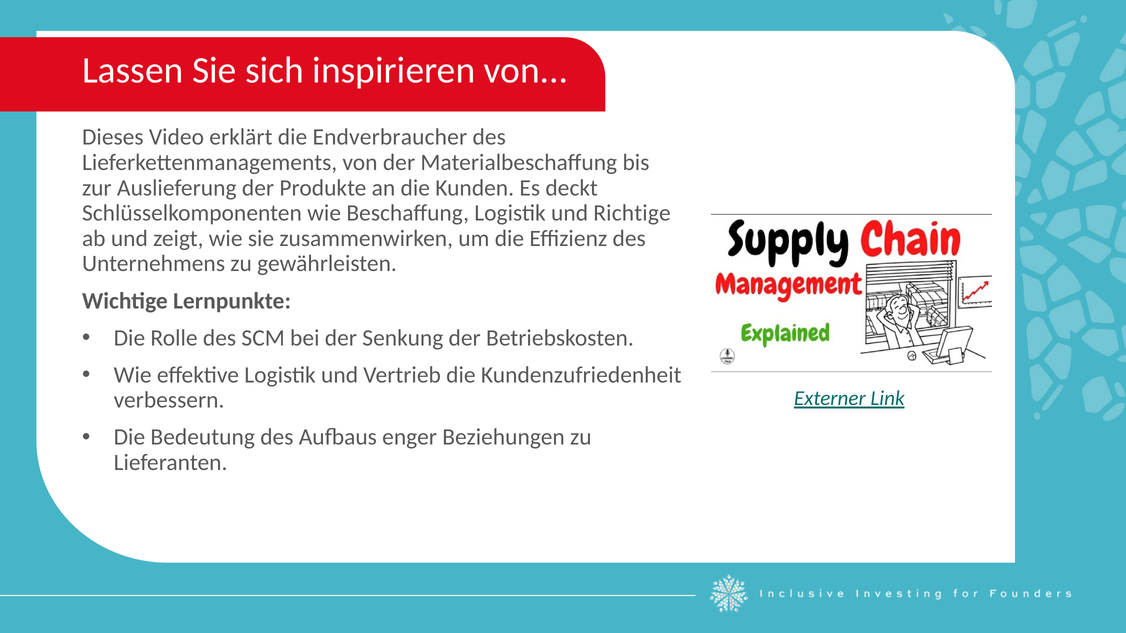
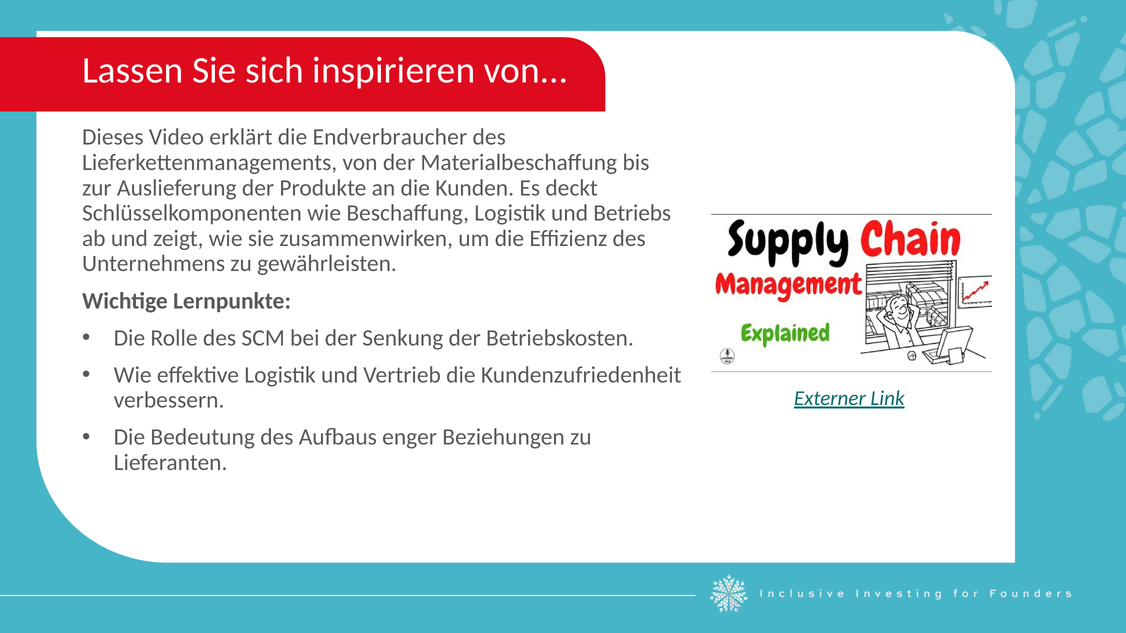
Richtige: Richtige -> Betriebs
